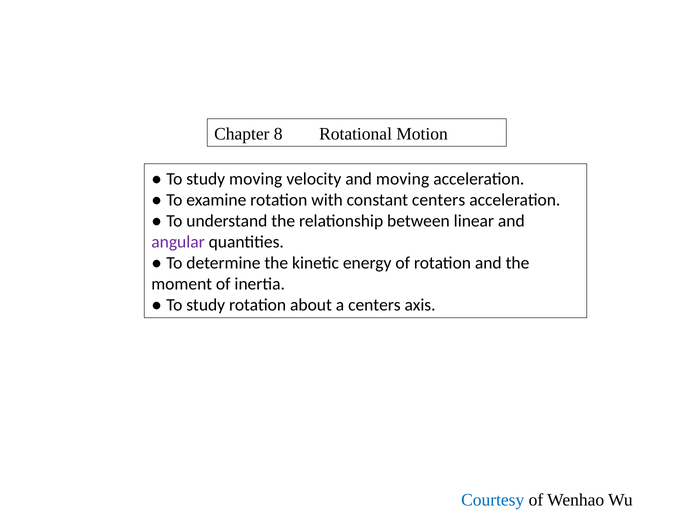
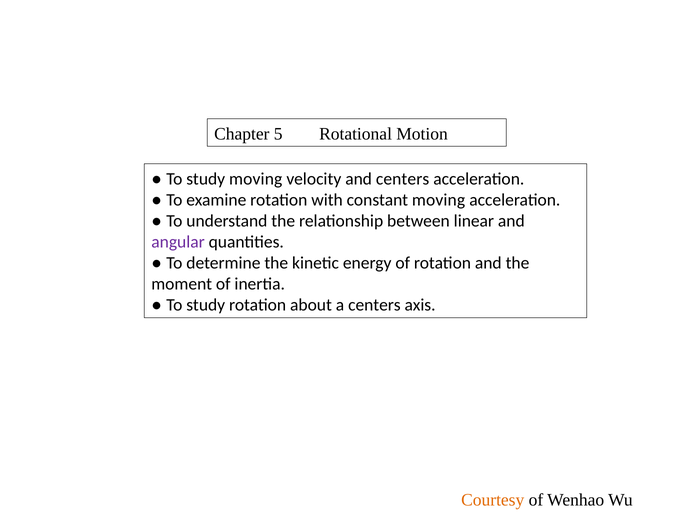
8: 8 -> 5
and moving: moving -> centers
constant centers: centers -> moving
Courtesy colour: blue -> orange
